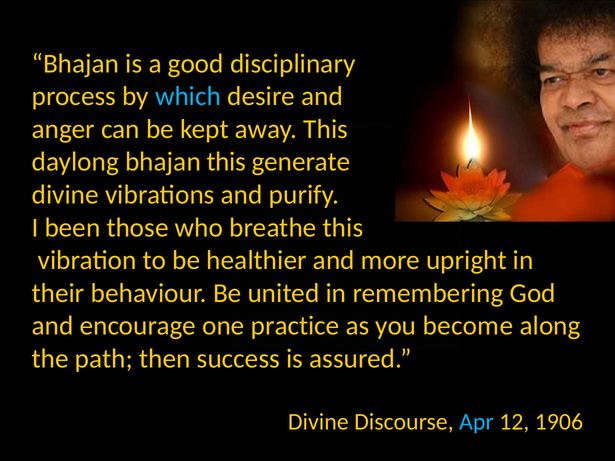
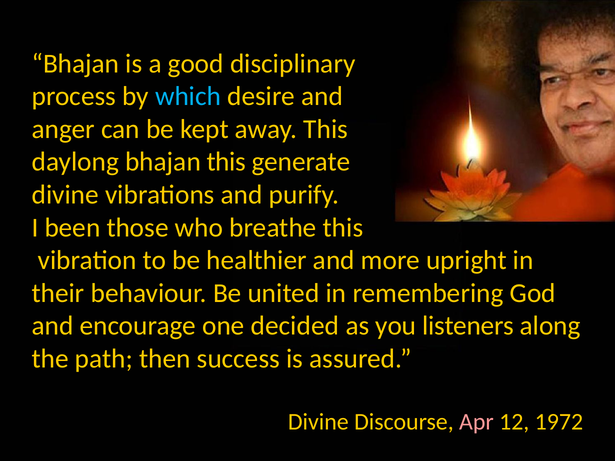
practice: practice -> decided
become: become -> listeners
Apr colour: light blue -> pink
1906: 1906 -> 1972
